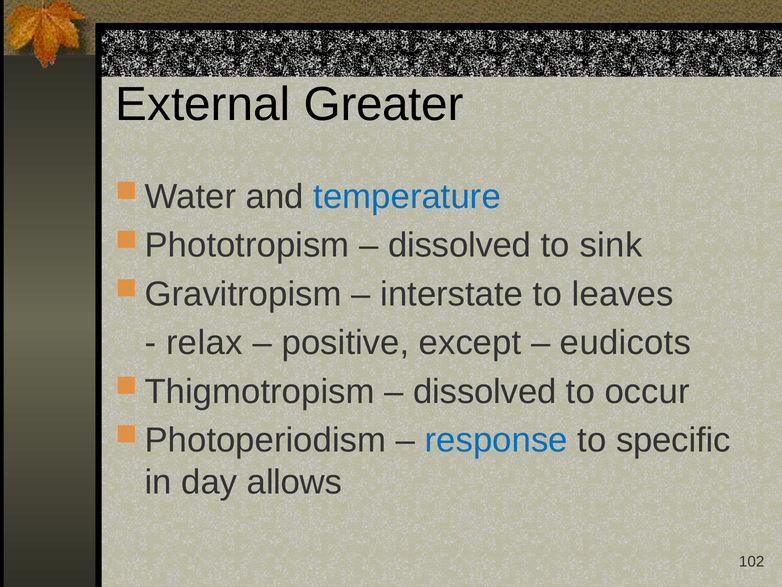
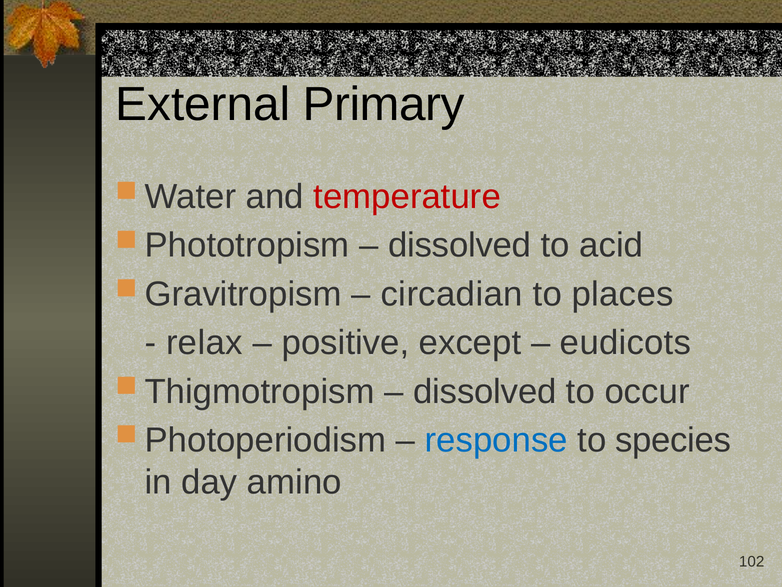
Greater: Greater -> Primary
temperature colour: blue -> red
sink: sink -> acid
interstate: interstate -> circadian
leaves: leaves -> places
specific: specific -> species
allows: allows -> amino
